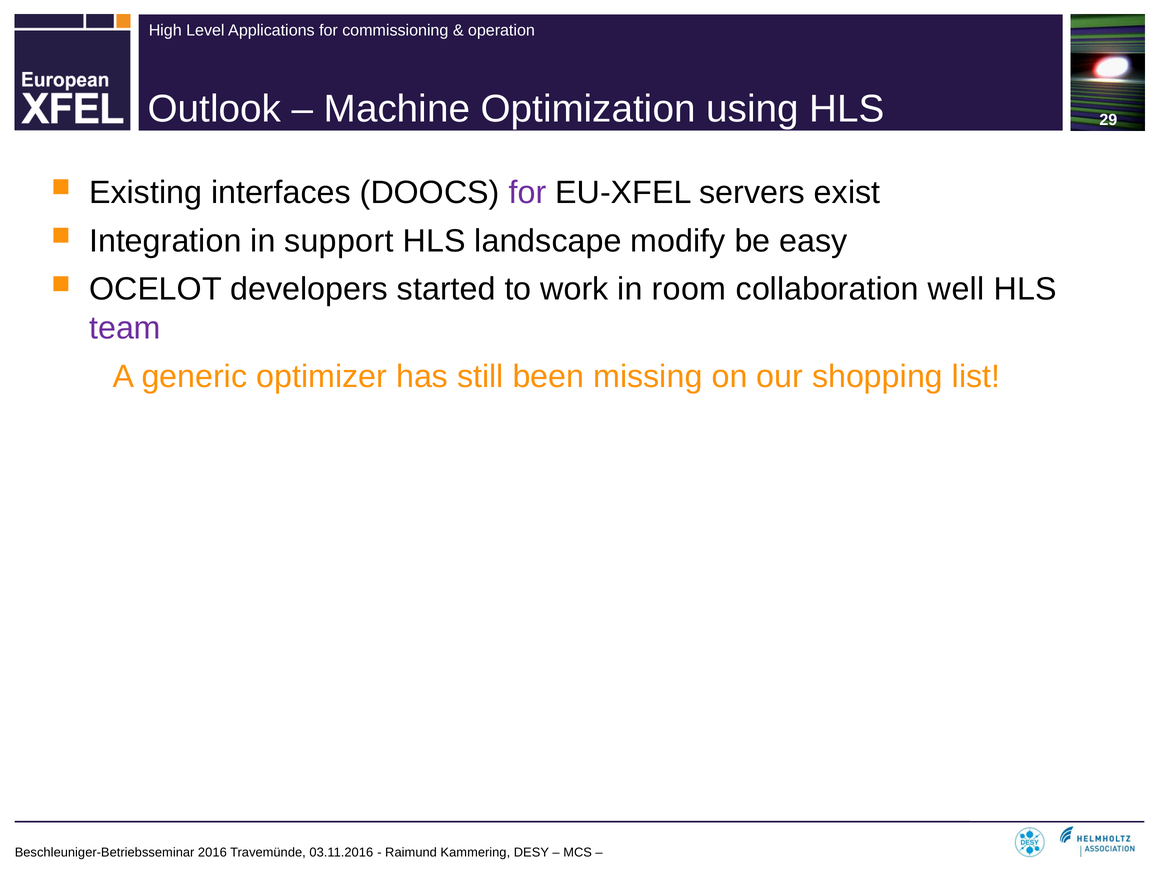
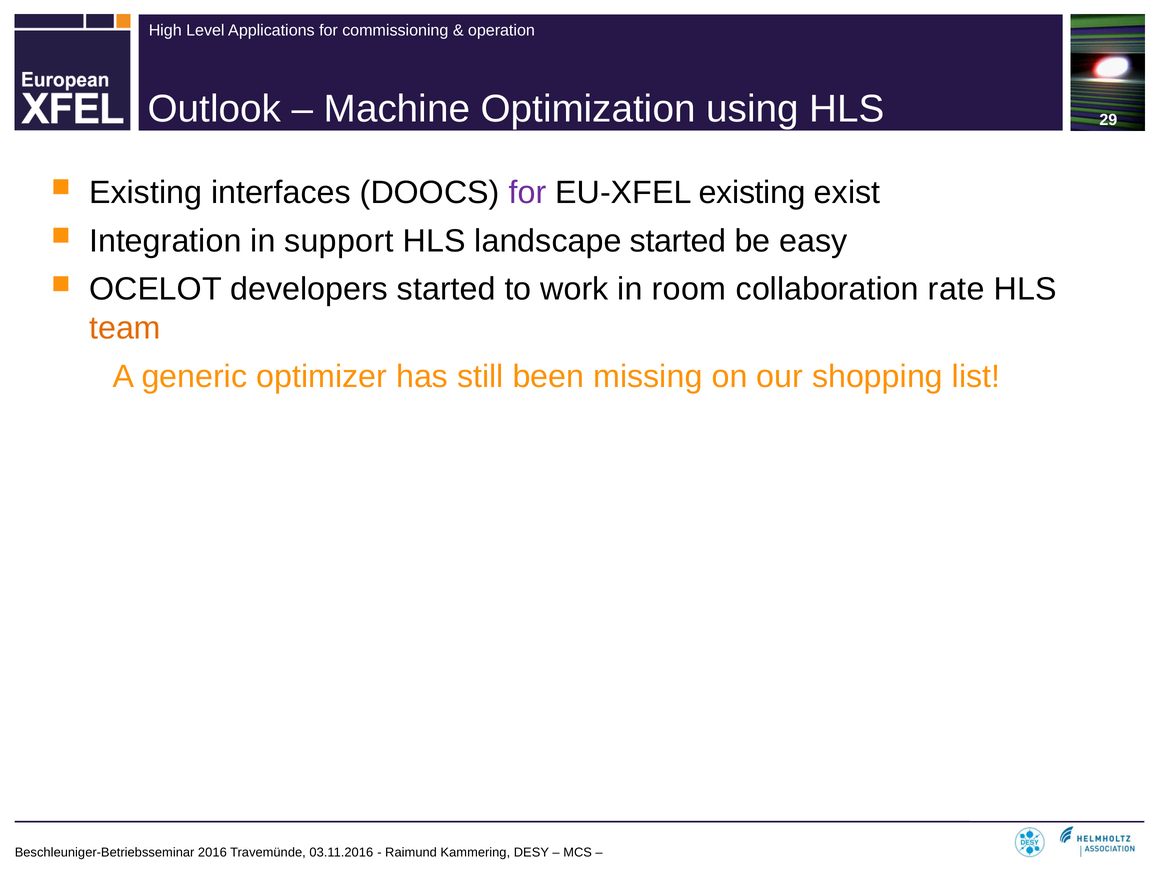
EU-XFEL servers: servers -> existing
landscape modify: modify -> started
well: well -> rate
team colour: purple -> orange
